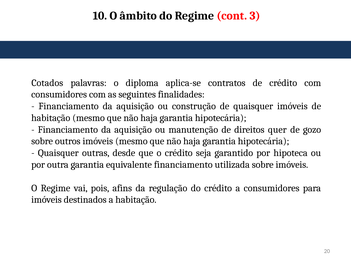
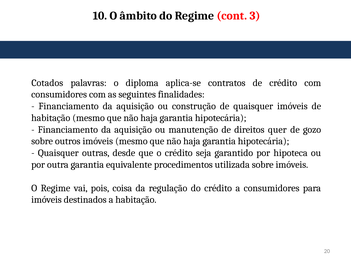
equivalente financiamento: financiamento -> procedimentos
afins: afins -> coisa
